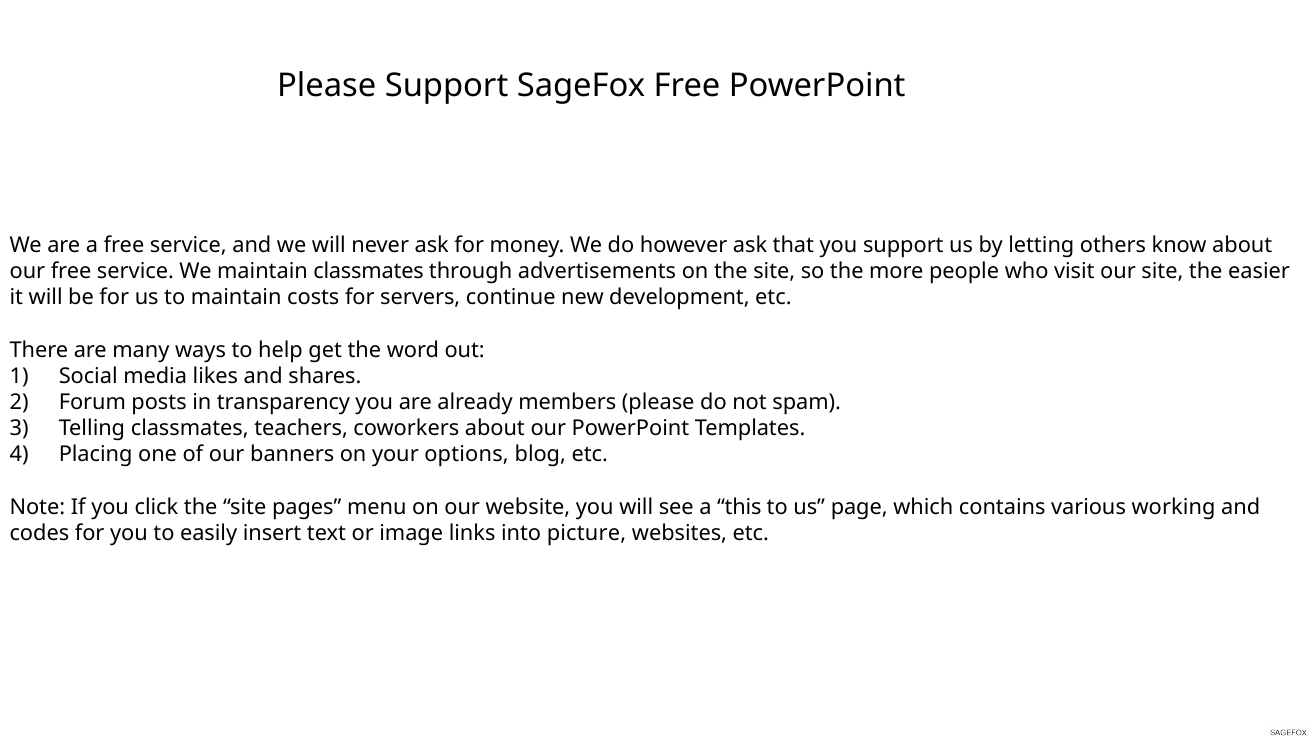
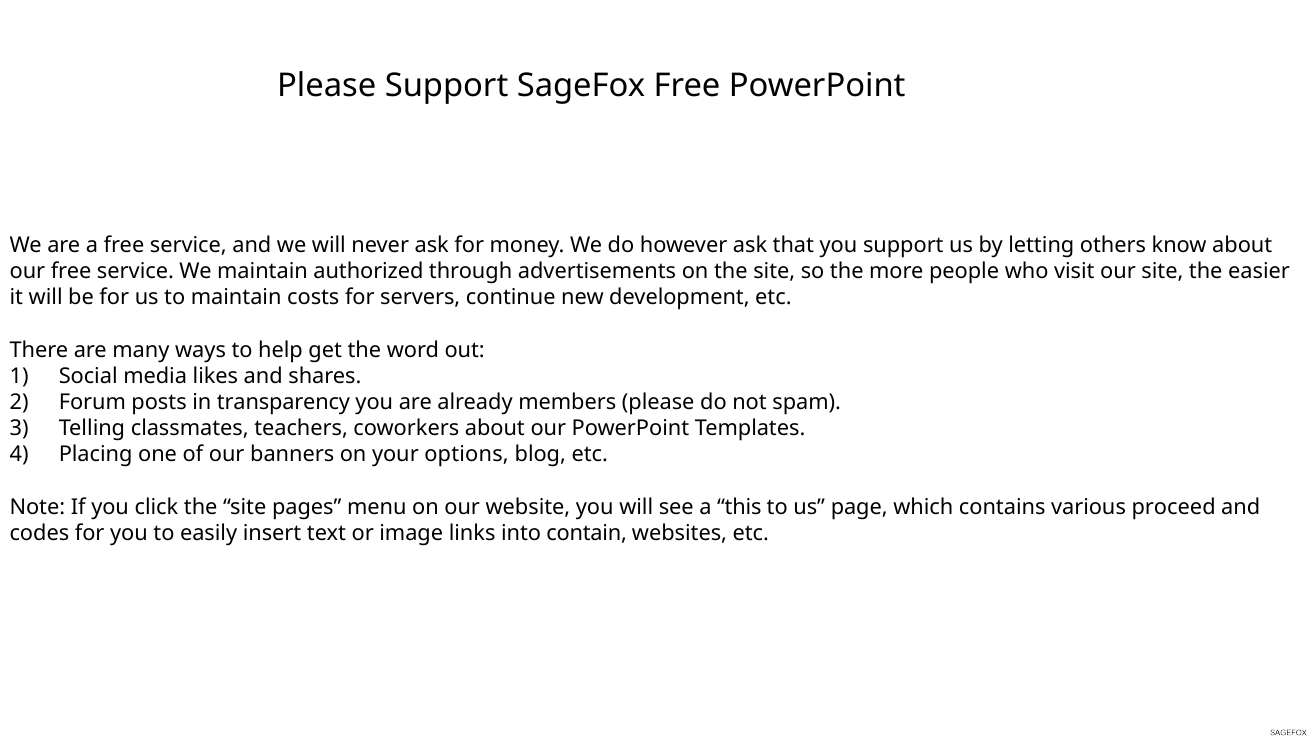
maintain classmates: classmates -> authorized
working: working -> proceed
picture: picture -> contain
